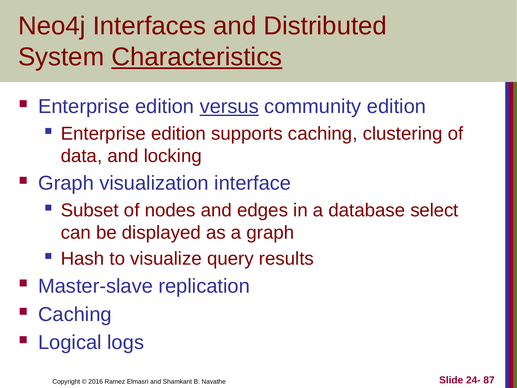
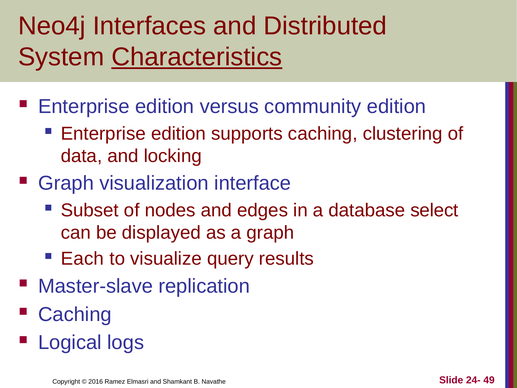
versus underline: present -> none
Hash: Hash -> Each
87: 87 -> 49
